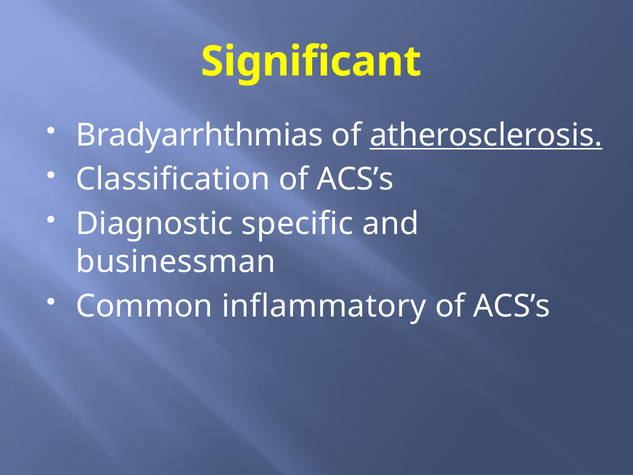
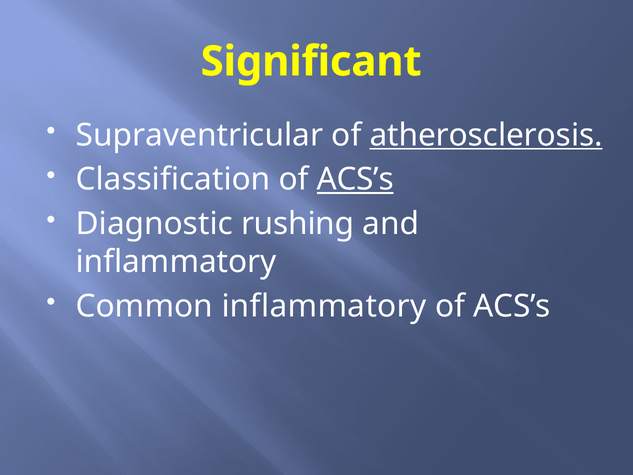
Bradyarrhthmias: Bradyarrhthmias -> Supraventricular
ACS’s at (355, 179) underline: none -> present
specific: specific -> rushing
businessman at (176, 262): businessman -> inflammatory
